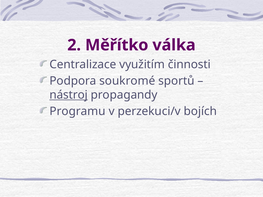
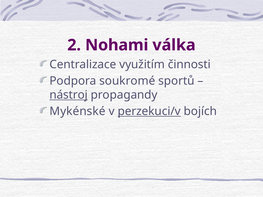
Měřítko: Měřítko -> Nohami
Programu: Programu -> Mykénské
perzekuci/v underline: none -> present
